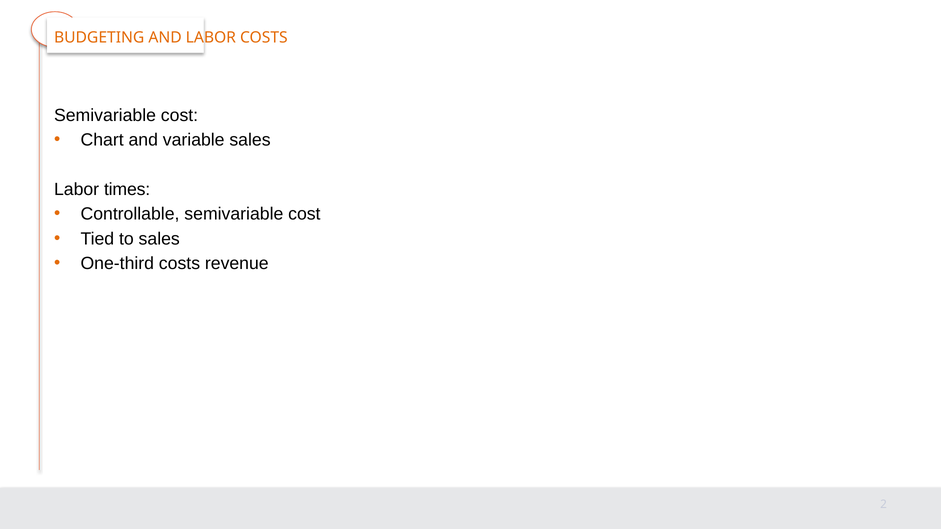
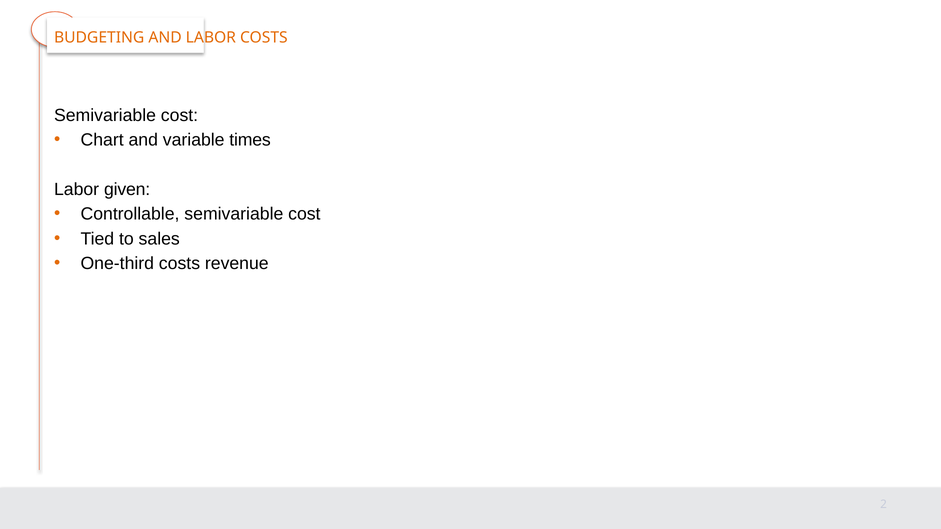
variable sales: sales -> times
times: times -> given
